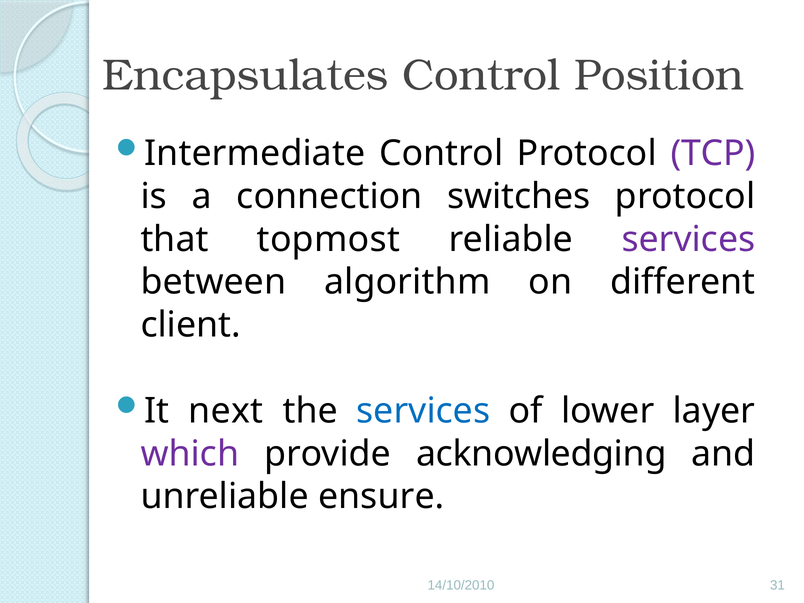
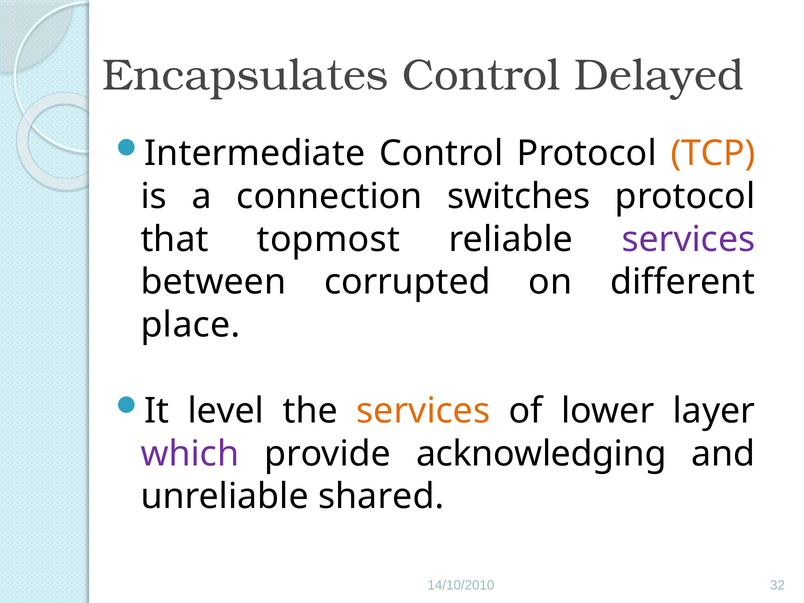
Position: Position -> Delayed
TCP colour: purple -> orange
algorithm: algorithm -> corrupted
client: client -> place
next: next -> level
services at (423, 411) colour: blue -> orange
ensure: ensure -> shared
31: 31 -> 32
